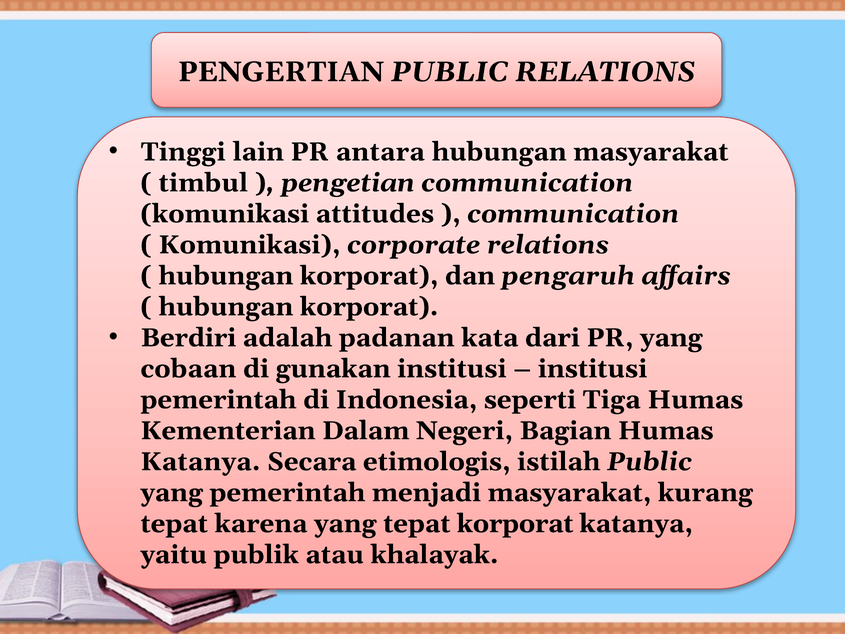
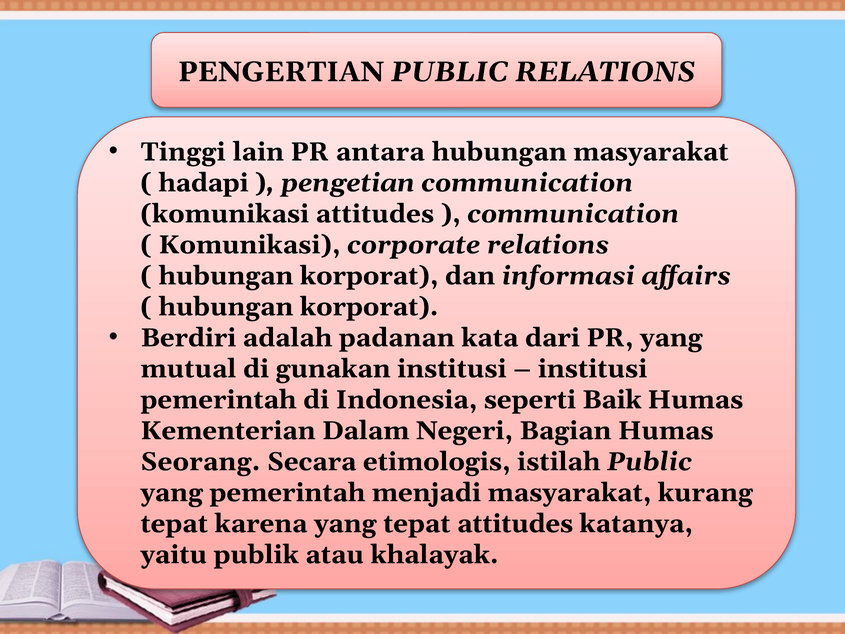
timbul: timbul -> hadapi
pengaruh: pengaruh -> informasi
cobaan: cobaan -> mutual
Tiga: Tiga -> Baik
Katanya at (200, 462): Katanya -> Seorang
tepat korporat: korporat -> attitudes
